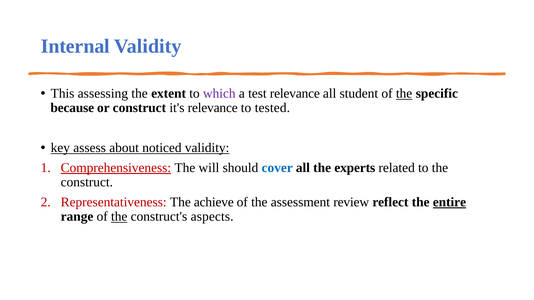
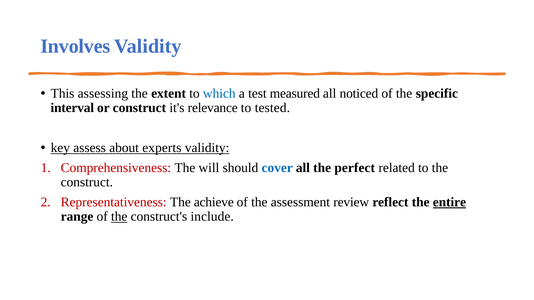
Internal: Internal -> Involves
which colour: purple -> blue
test relevance: relevance -> measured
student: student -> noticed
the at (404, 94) underline: present -> none
because: because -> interval
noticed: noticed -> experts
Comprehensiveness underline: present -> none
experts: experts -> perfect
aspects: aspects -> include
